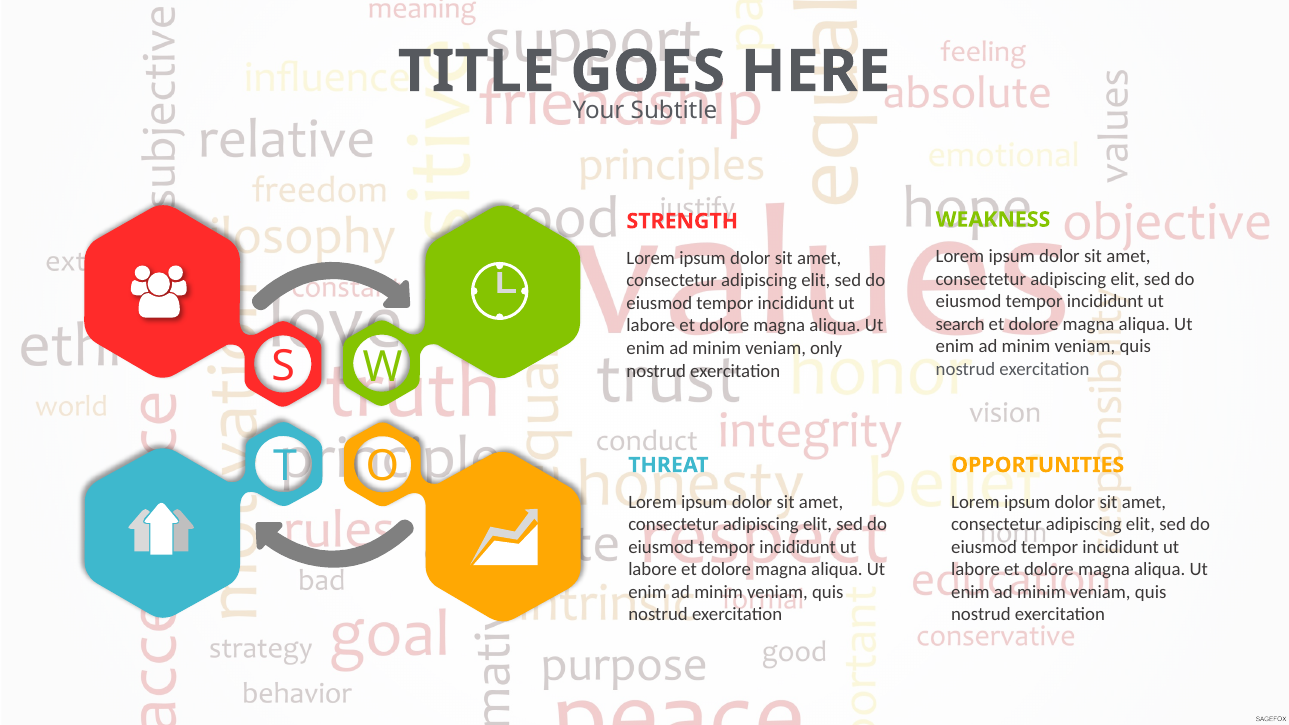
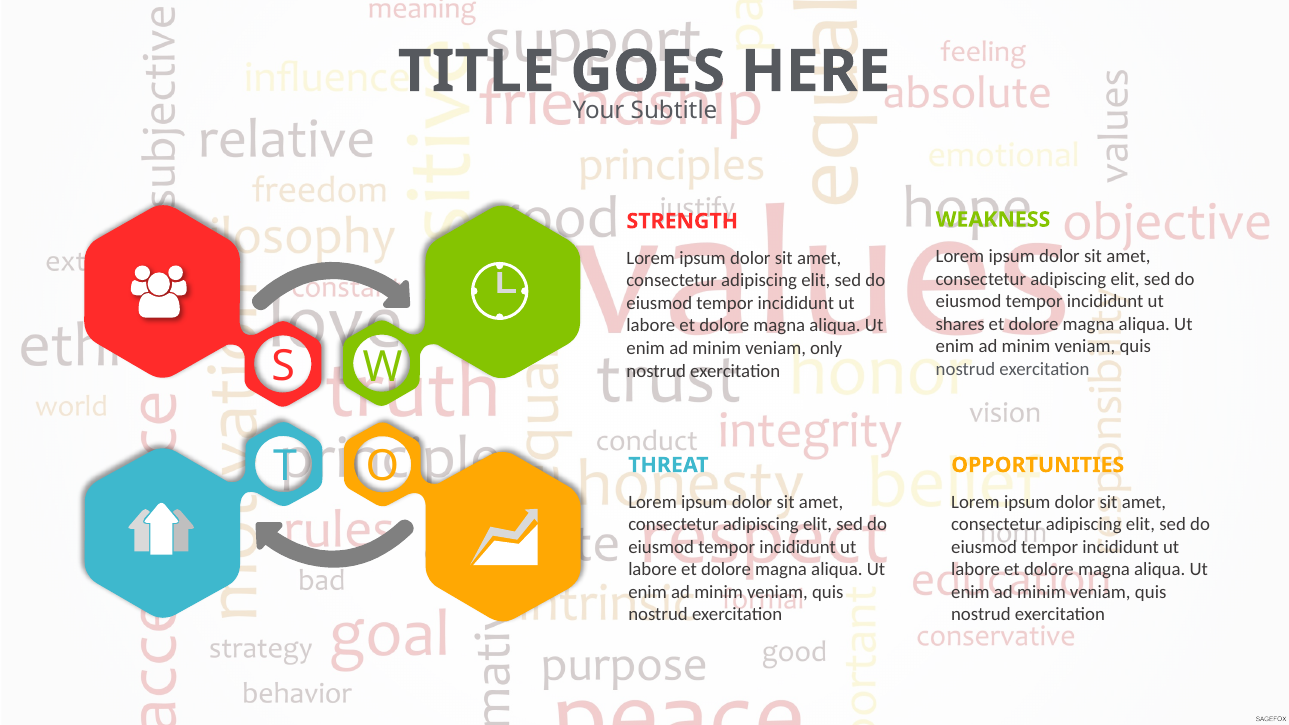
search: search -> shares
